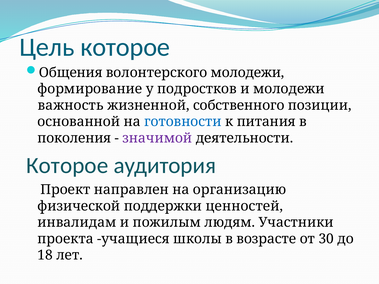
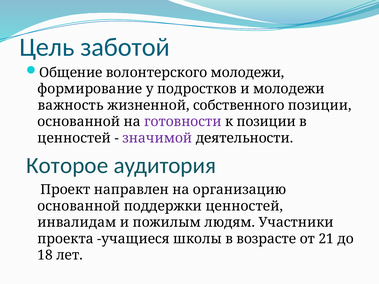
Цель которое: которое -> заботой
Общения: Общения -> Общение
готовности colour: blue -> purple
к питания: питания -> позиции
поколения at (74, 138): поколения -> ценностей
физической at (79, 206): физической -> основанной
30: 30 -> 21
